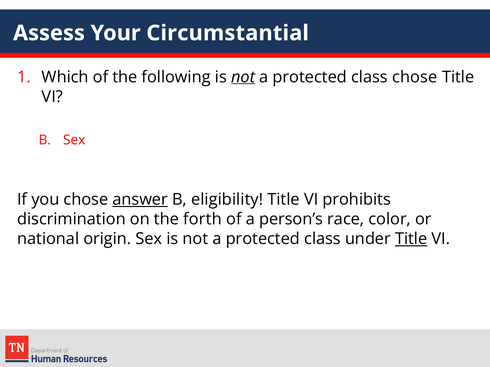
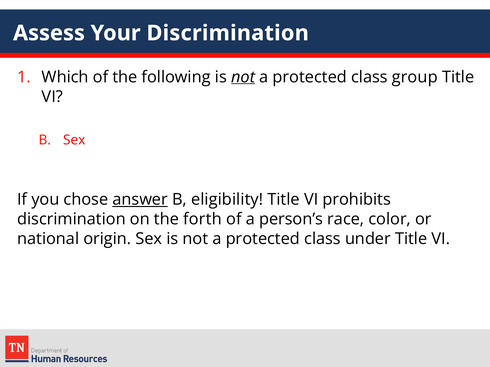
Your Circumstantial: Circumstantial -> Discrimination
class chose: chose -> group
Title at (411, 239) underline: present -> none
